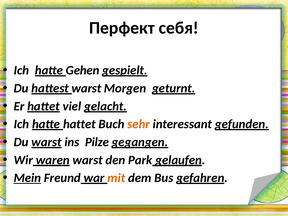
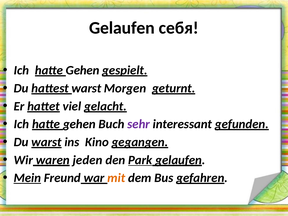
Перфект at (122, 28): Перфект -> Gelaufen
hattet at (79, 124): hattet -> gehen
sehr colour: orange -> purple
Pilze: Pilze -> Kino
warst at (88, 160): warst -> jeden
Park underline: none -> present
